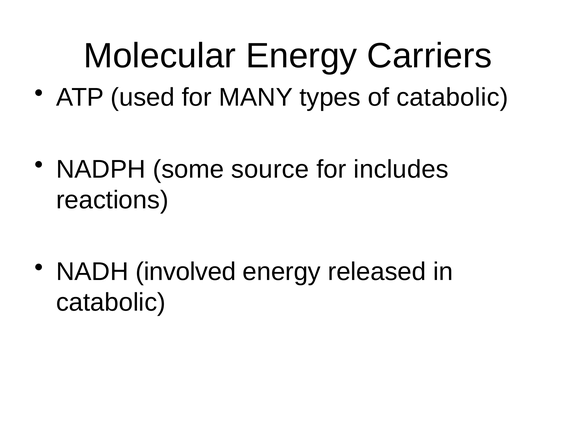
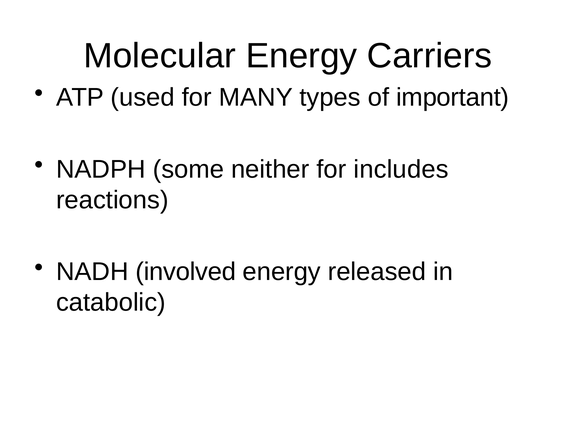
of catabolic: catabolic -> important
source: source -> neither
